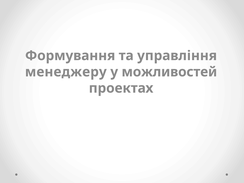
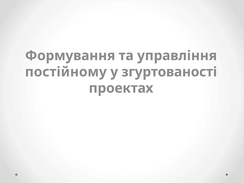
менеджеру: менеджеру -> постійному
можливостей: можливостей -> згуртованості
